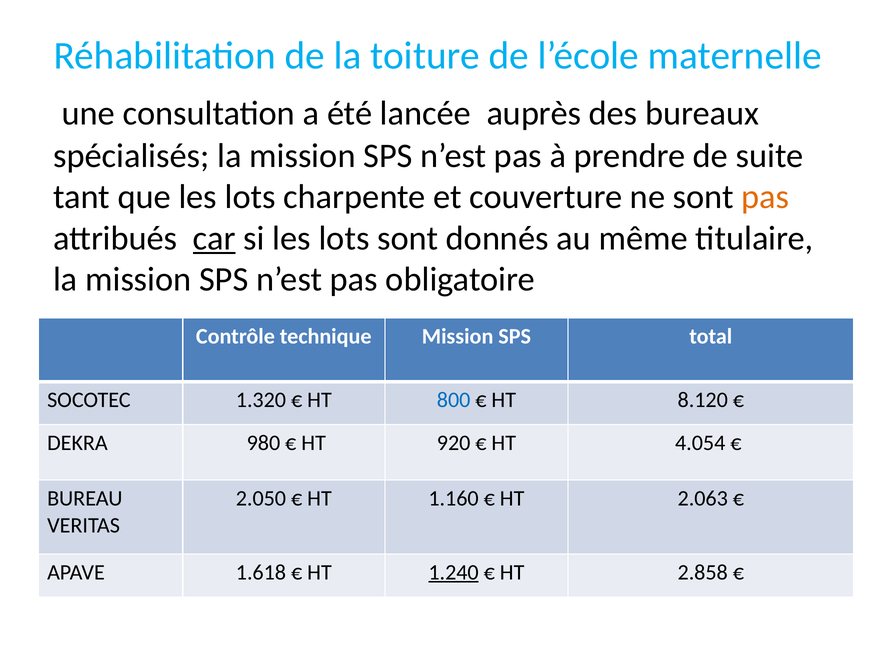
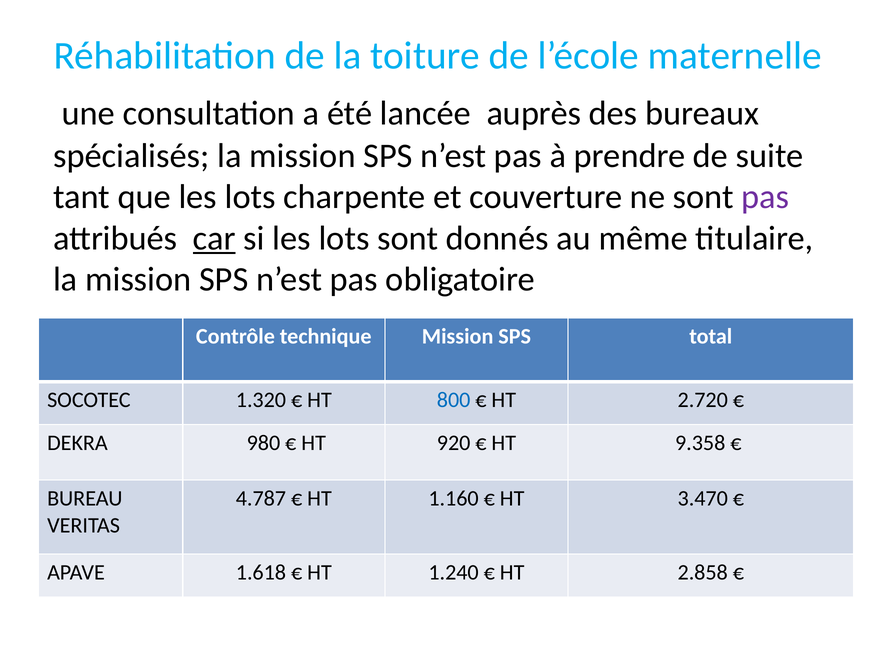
pas at (765, 197) colour: orange -> purple
8.120: 8.120 -> 2.720
4.054: 4.054 -> 9.358
2.050: 2.050 -> 4.787
2.063: 2.063 -> 3.470
1.240 underline: present -> none
